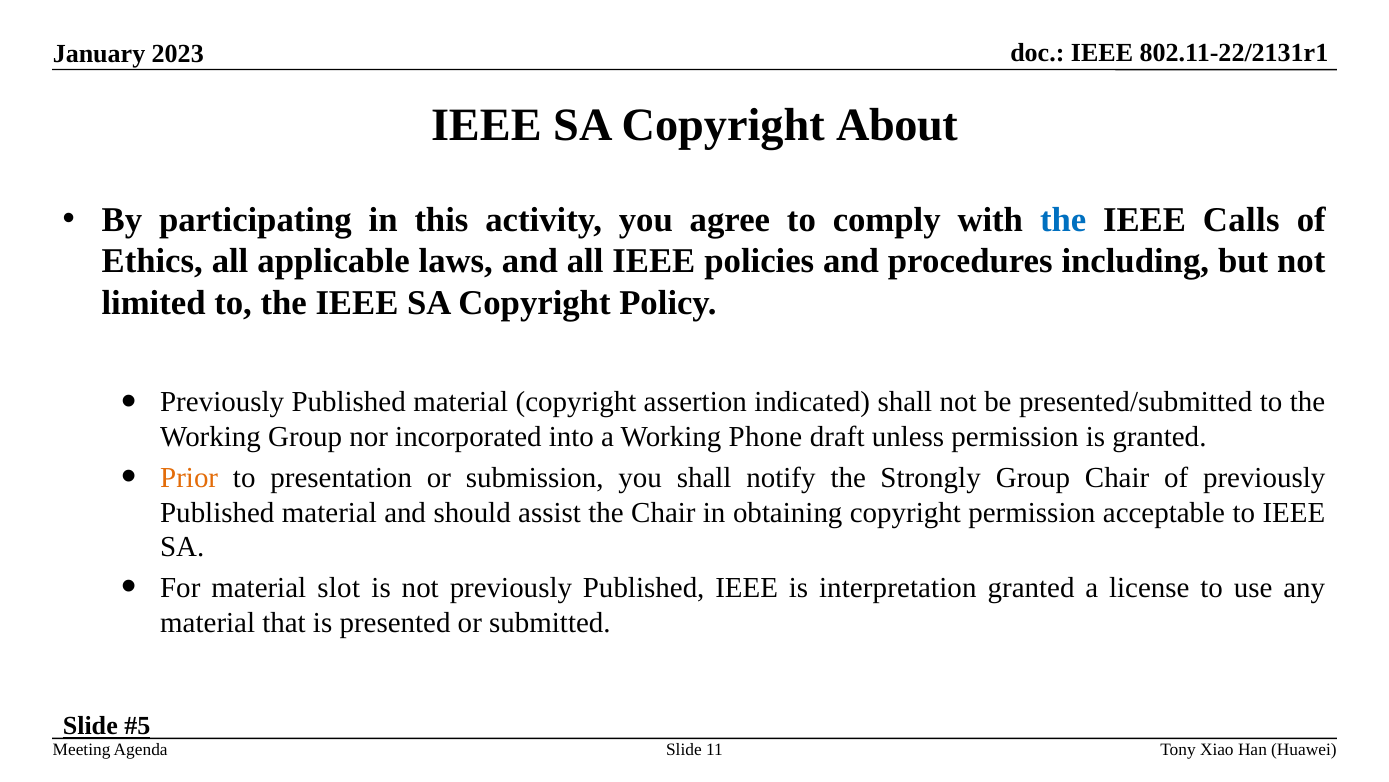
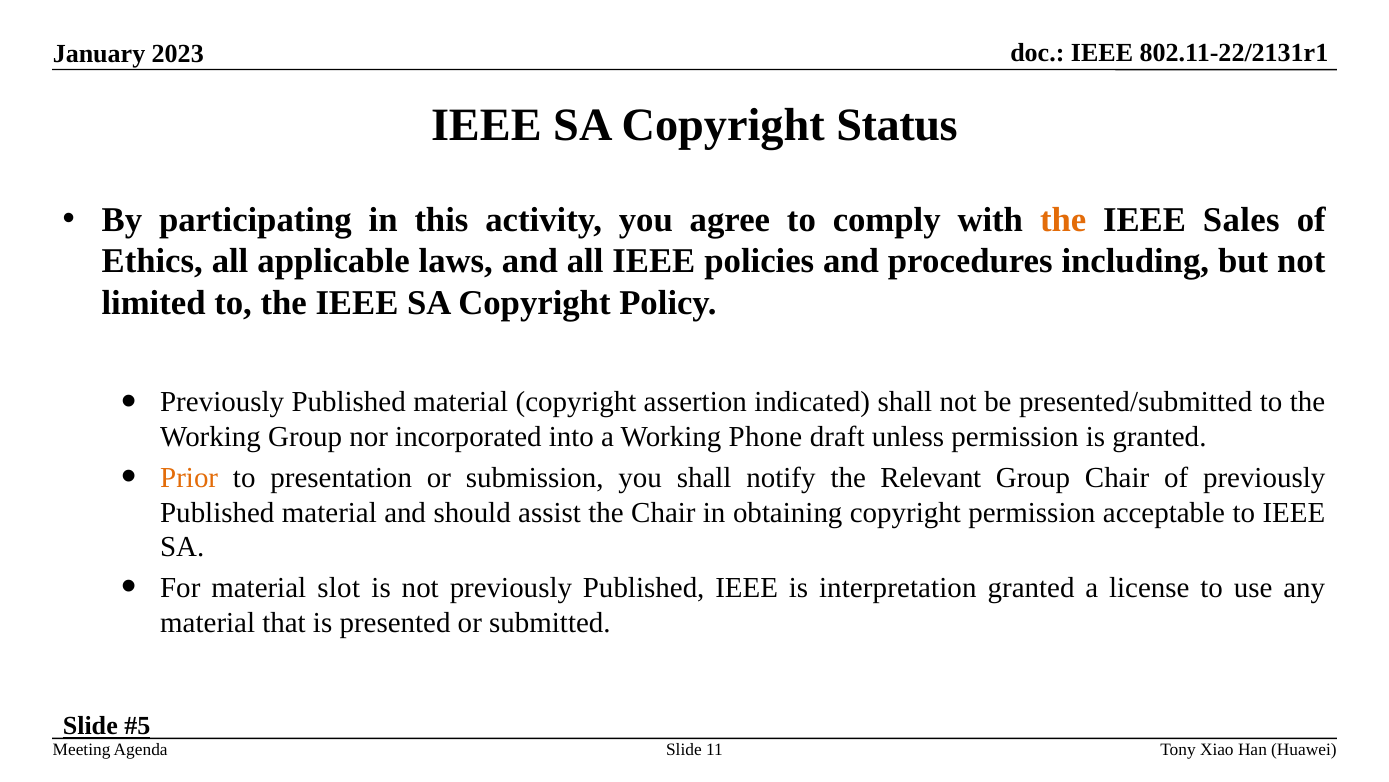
About: About -> Status
the at (1063, 220) colour: blue -> orange
Calls: Calls -> Sales
Strongly: Strongly -> Relevant
